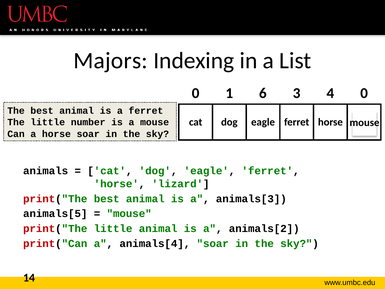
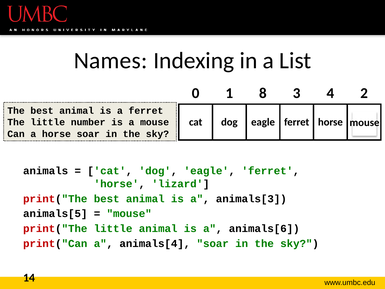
Majors: Majors -> Names
6: 6 -> 8
4 0: 0 -> 2
animals[2: animals[2 -> animals[6
